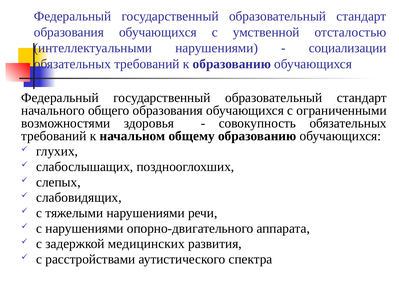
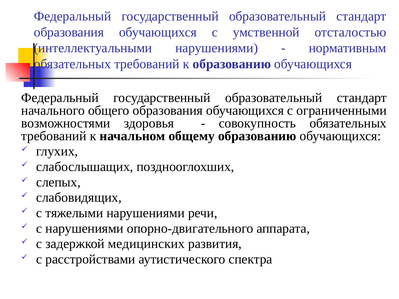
социализации: социализации -> нормативным
